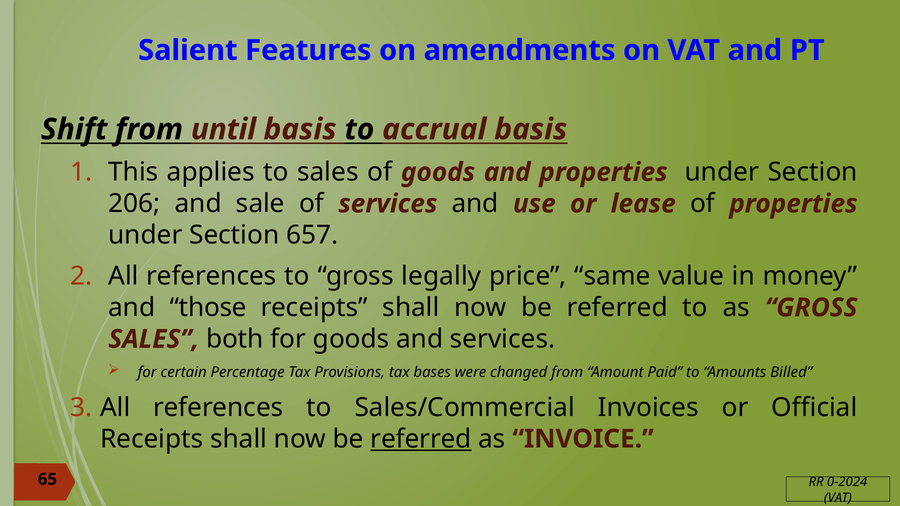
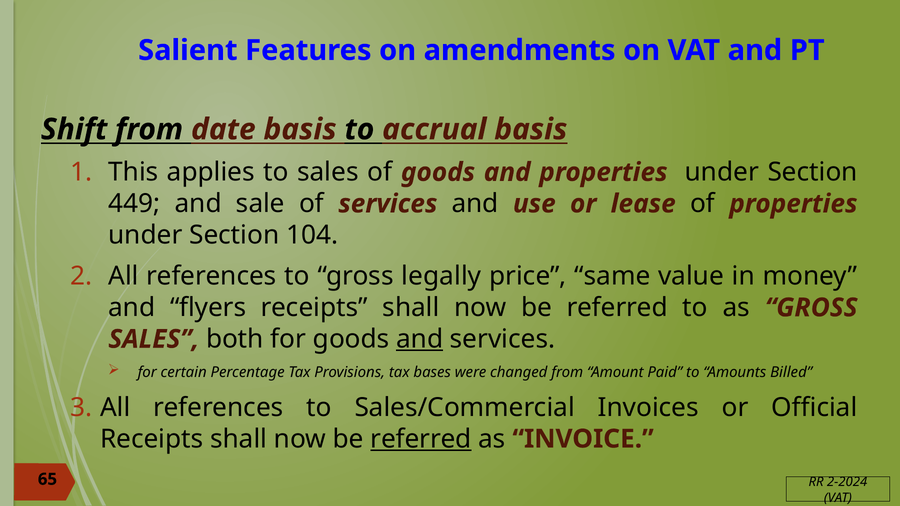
until: until -> date
206: 206 -> 449
657: 657 -> 104
those: those -> flyers
and at (420, 339) underline: none -> present
0-2024: 0-2024 -> 2-2024
